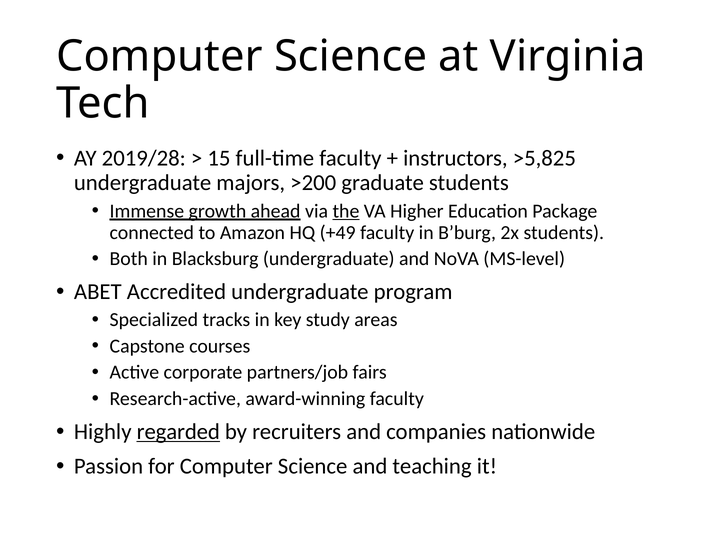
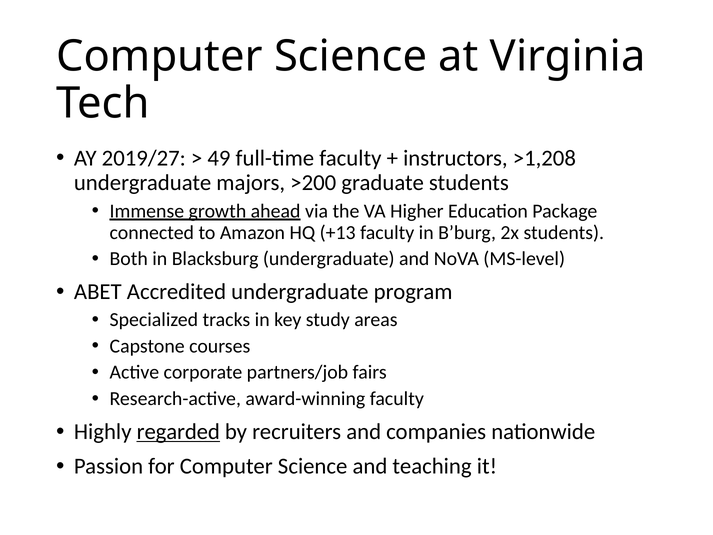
2019/28: 2019/28 -> 2019/27
15: 15 -> 49
>5,825: >5,825 -> >1,208
the underline: present -> none
+49: +49 -> +13
